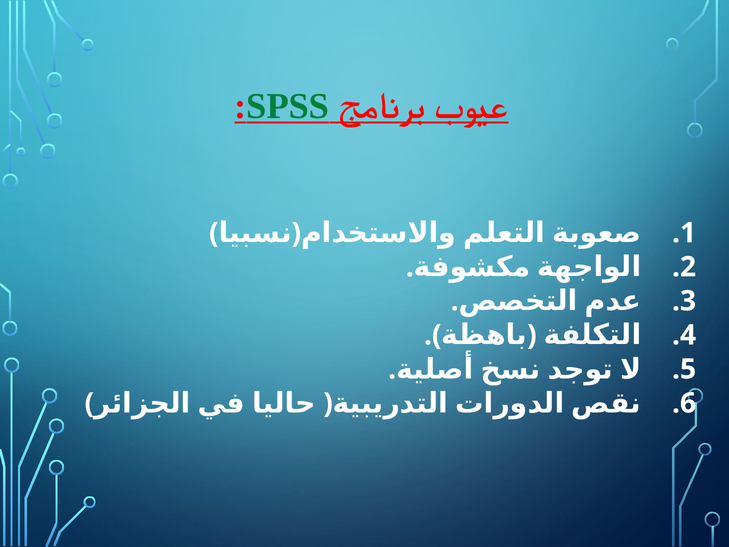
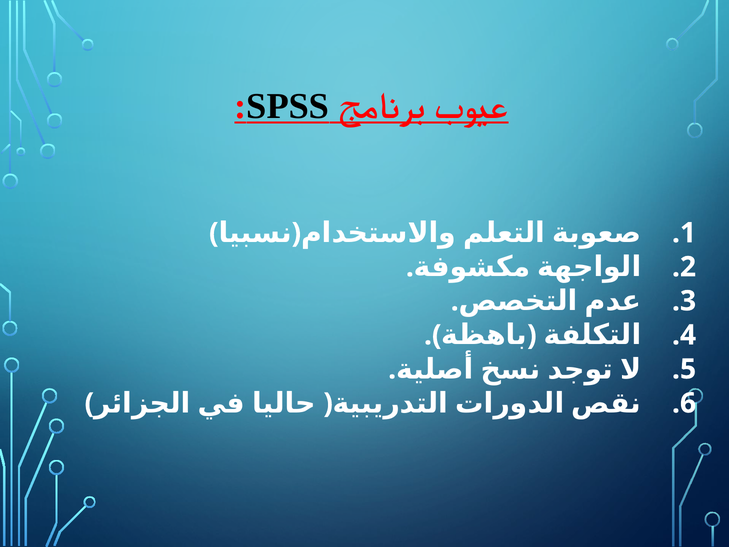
SPSS colour: green -> black
